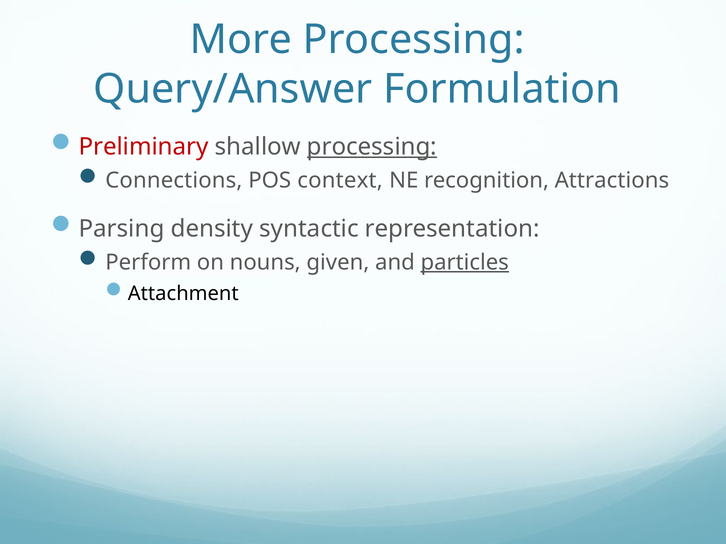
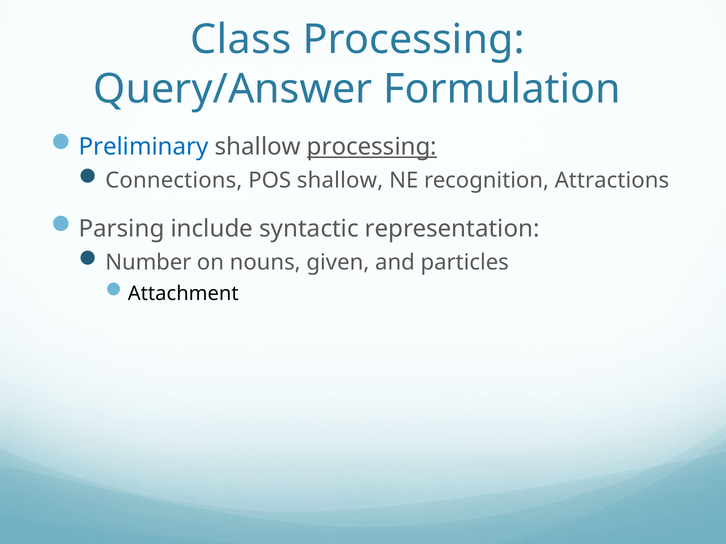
More: More -> Class
Preliminary colour: red -> blue
POS context: context -> shallow
density: density -> include
Perform: Perform -> Number
particles underline: present -> none
